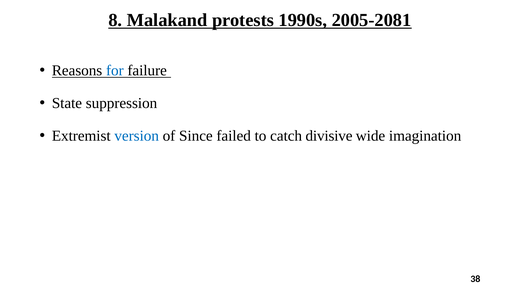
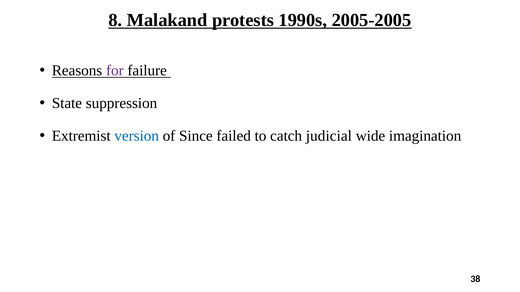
2005-2081: 2005-2081 -> 2005-2005
for colour: blue -> purple
divisive: divisive -> judicial
